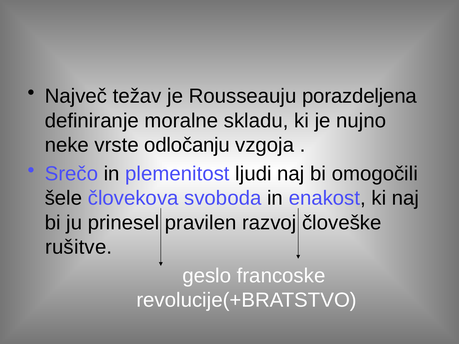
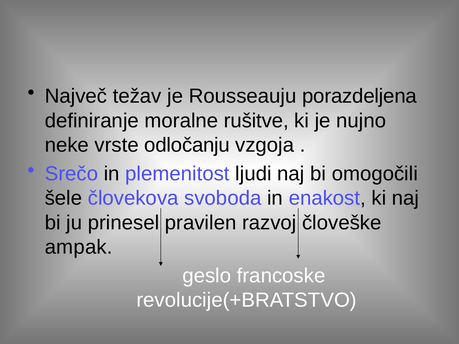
skladu: skladu -> rušitve
rušitve: rušitve -> ampak
